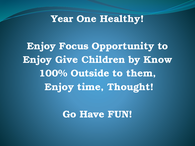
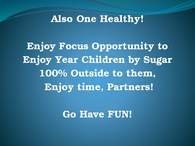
Year: Year -> Also
Give: Give -> Year
Know: Know -> Sugar
Thought: Thought -> Partners
